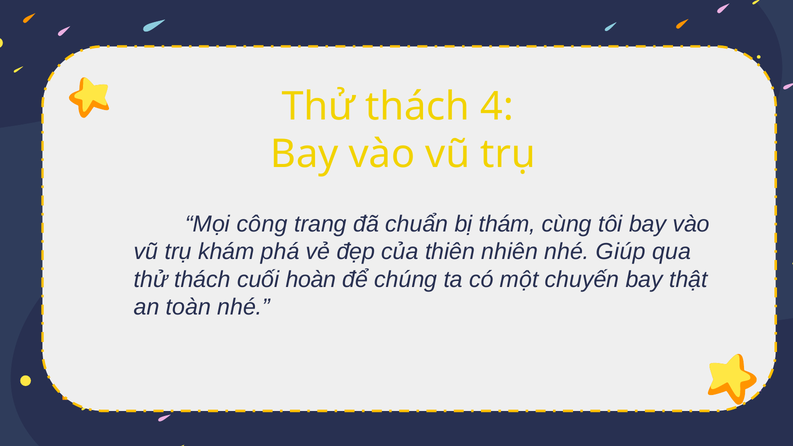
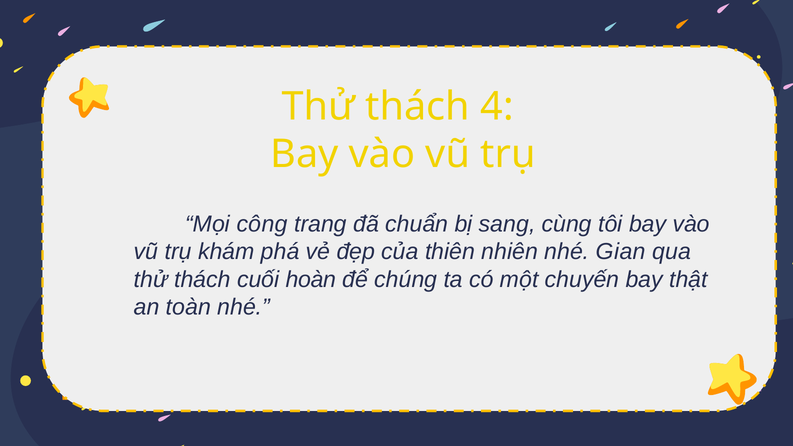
thám: thám -> sang
Giúp: Giúp -> Gian
